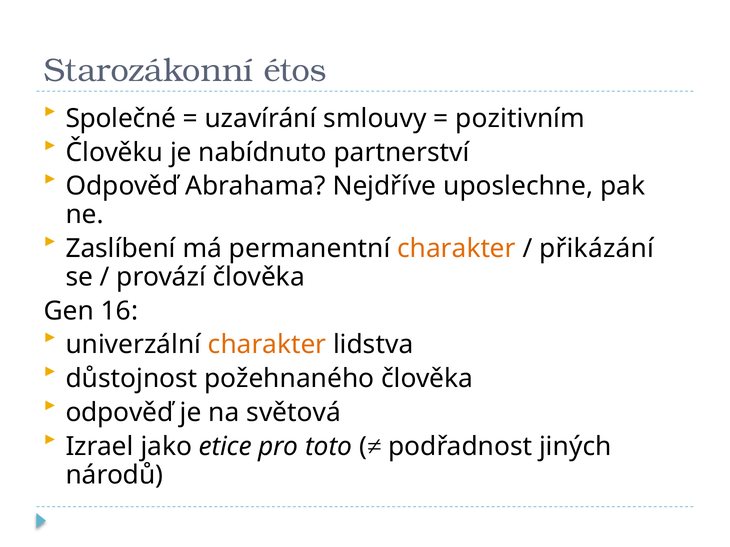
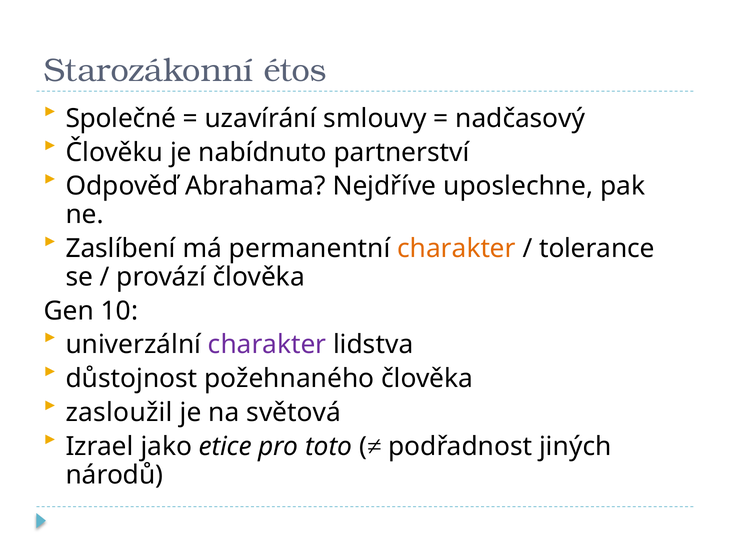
pozitivním: pozitivním -> nadčasový
přikázání: přikázání -> tolerance
16: 16 -> 10
charakter at (267, 345) colour: orange -> purple
odpověď at (119, 413): odpověď -> zasloužil
